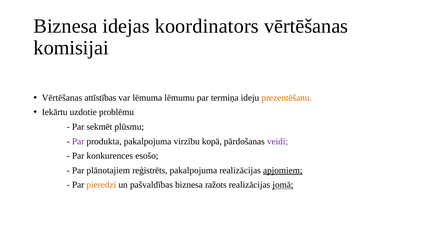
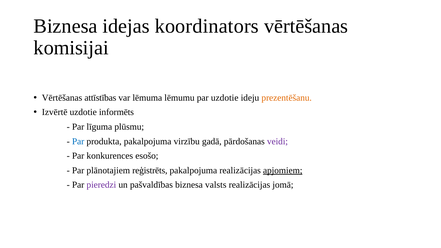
par termiņa: termiņa -> uzdotie
Iekārtu: Iekārtu -> Izvērtē
problēmu: problēmu -> informēts
sekmēt: sekmēt -> līguma
Par at (78, 141) colour: purple -> blue
kopā: kopā -> gadā
pieredzi colour: orange -> purple
ražots: ražots -> valsts
jomā underline: present -> none
